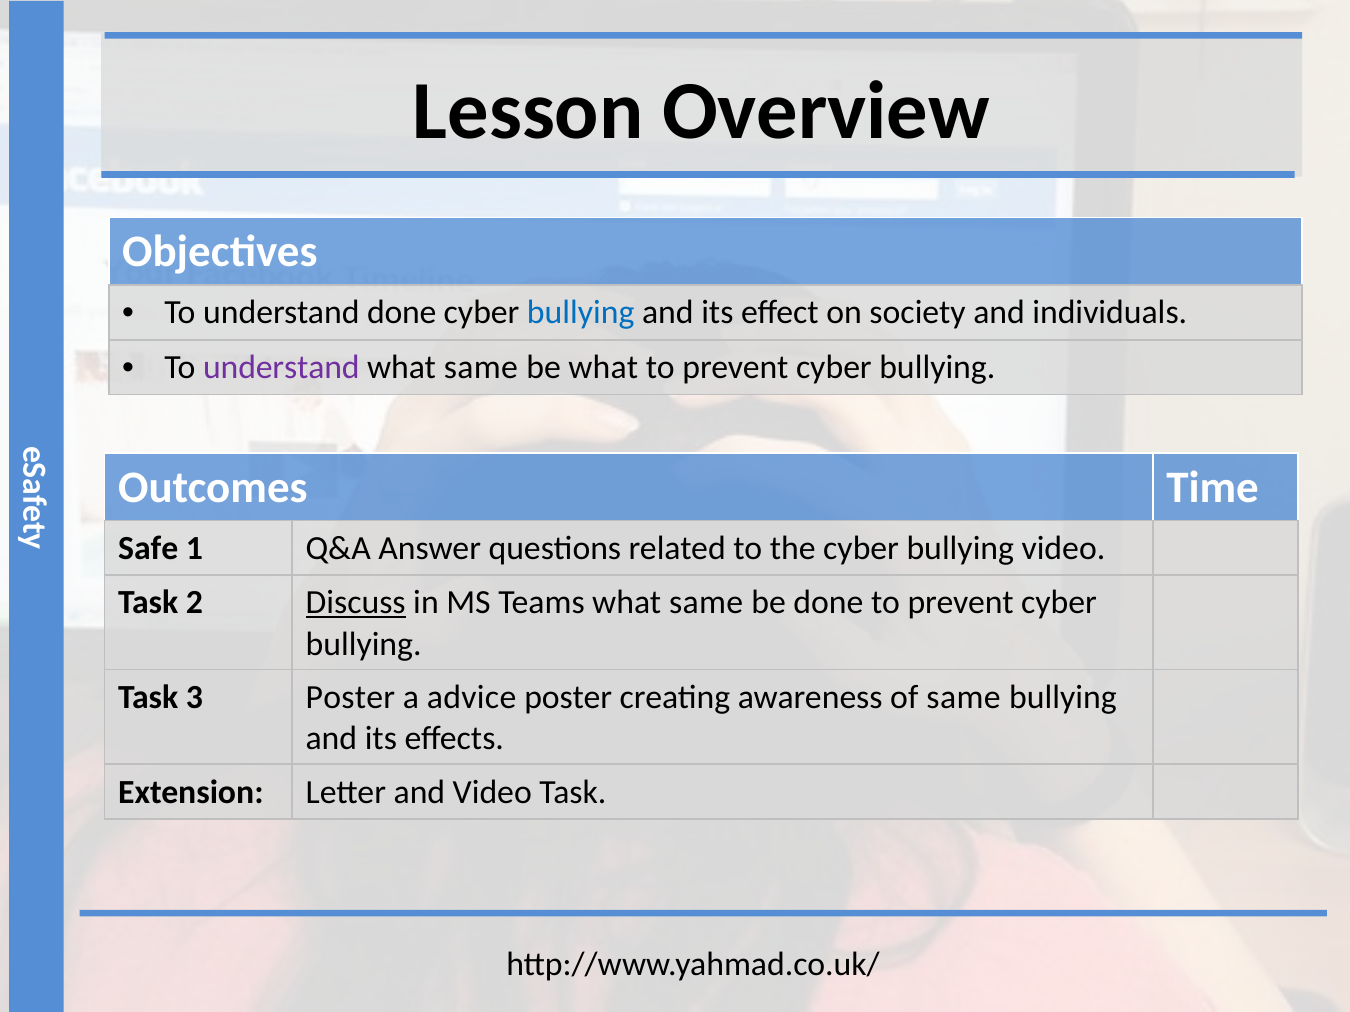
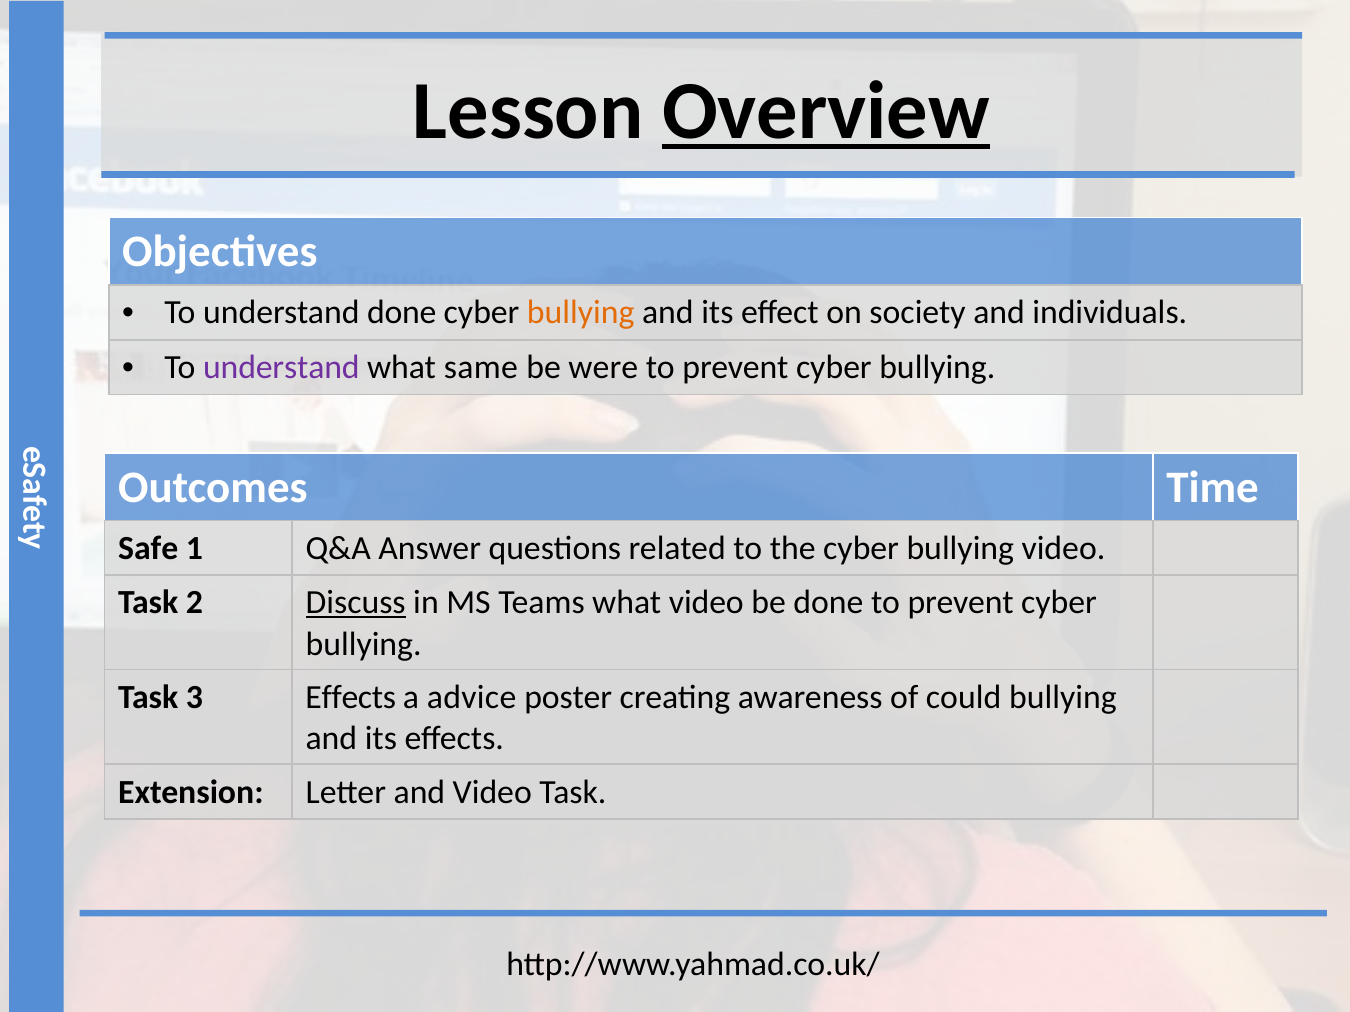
Overview underline: none -> present
bullying at (581, 313) colour: blue -> orange
be what: what -> were
Teams what same: same -> video
3 Poster: Poster -> Effects
of same: same -> could
